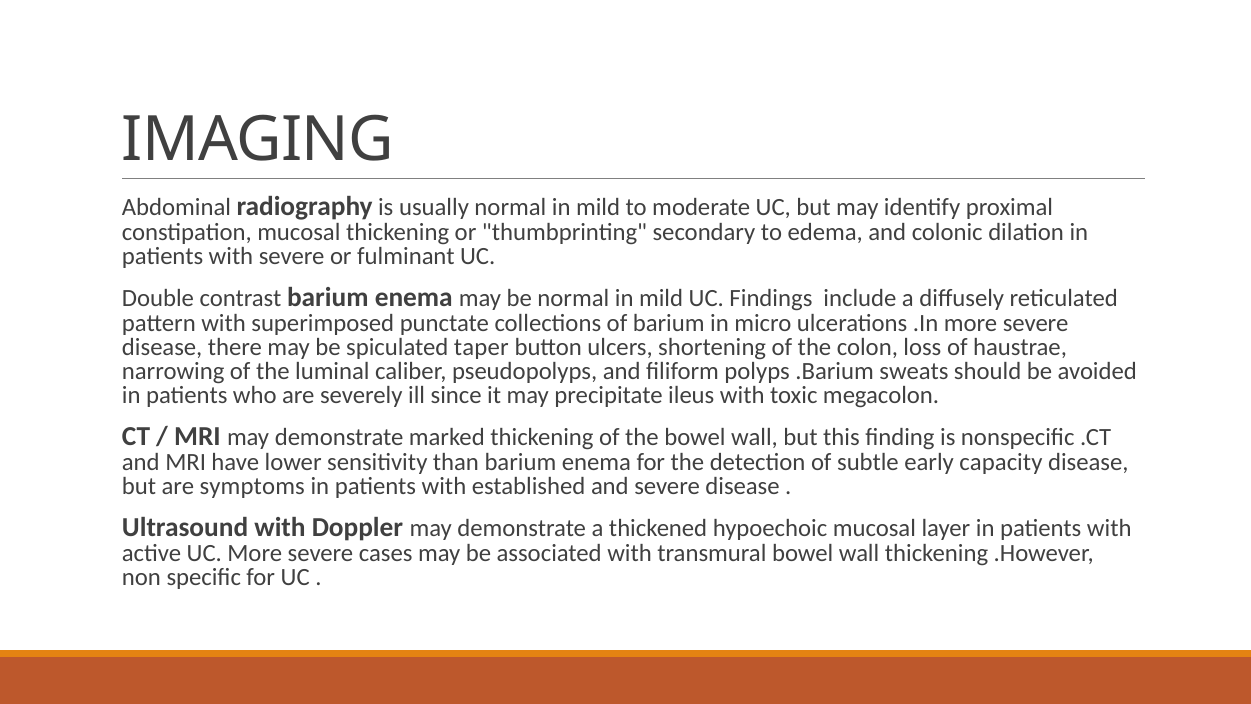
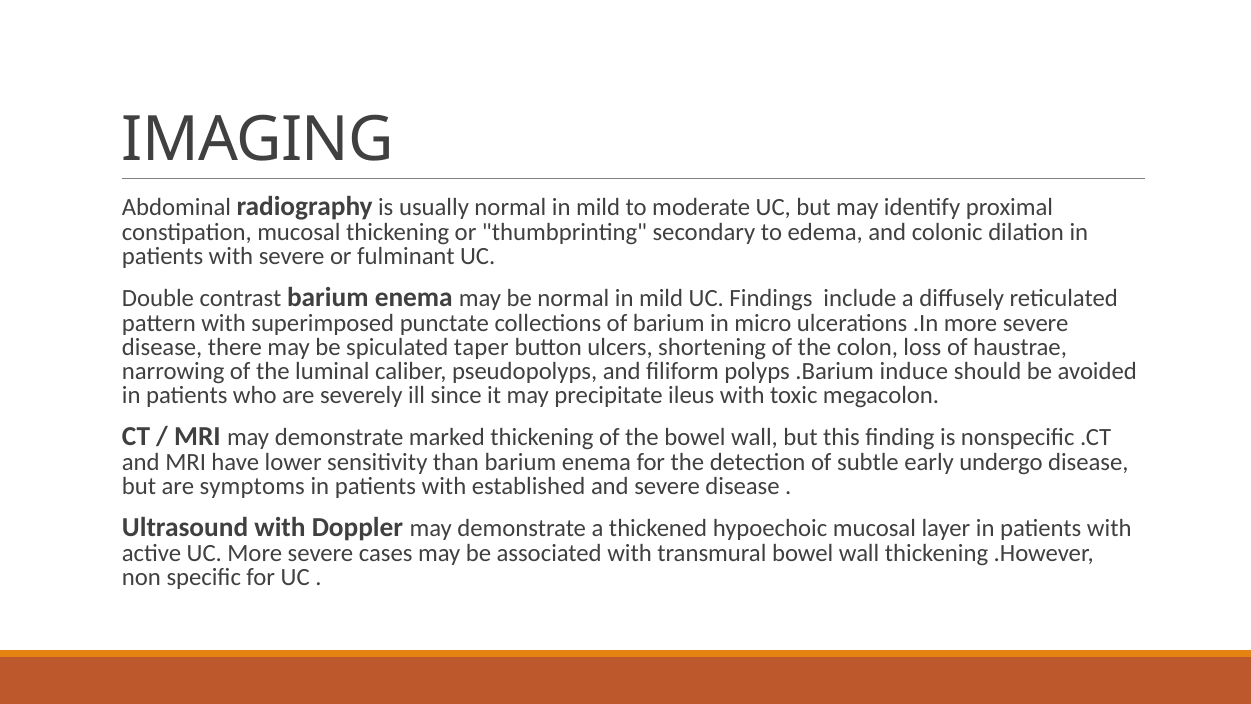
sweats: sweats -> induce
capacity: capacity -> undergo
